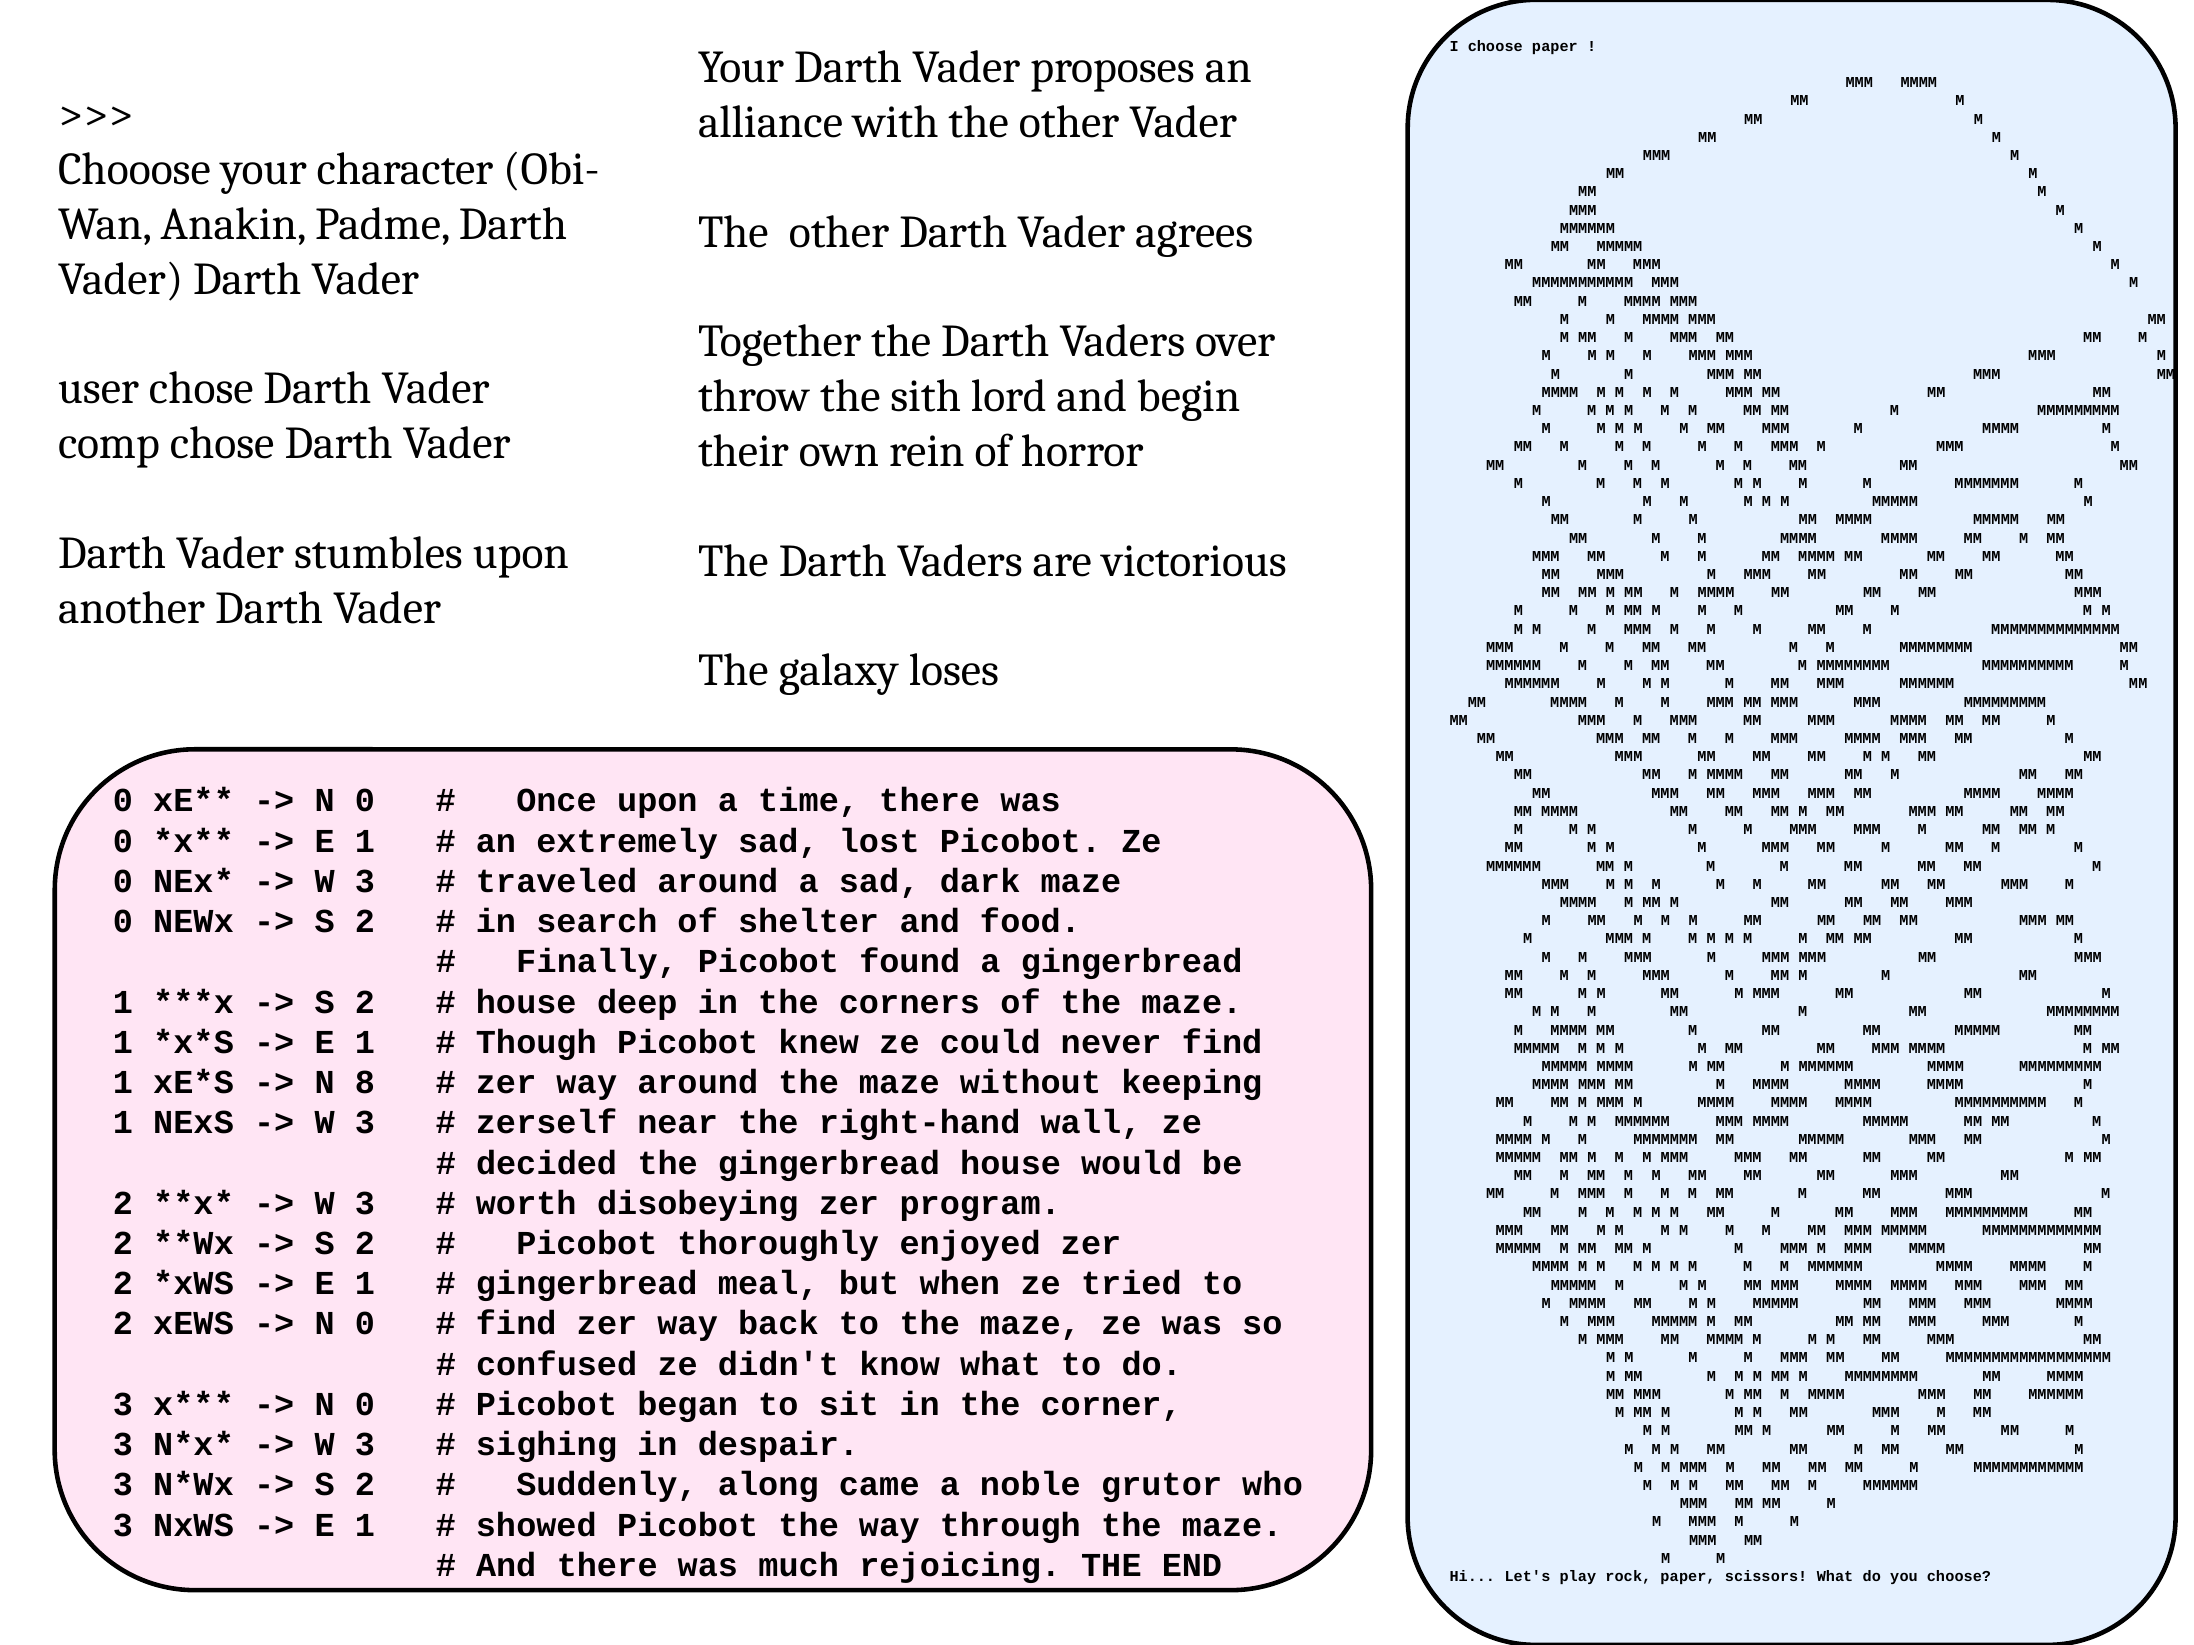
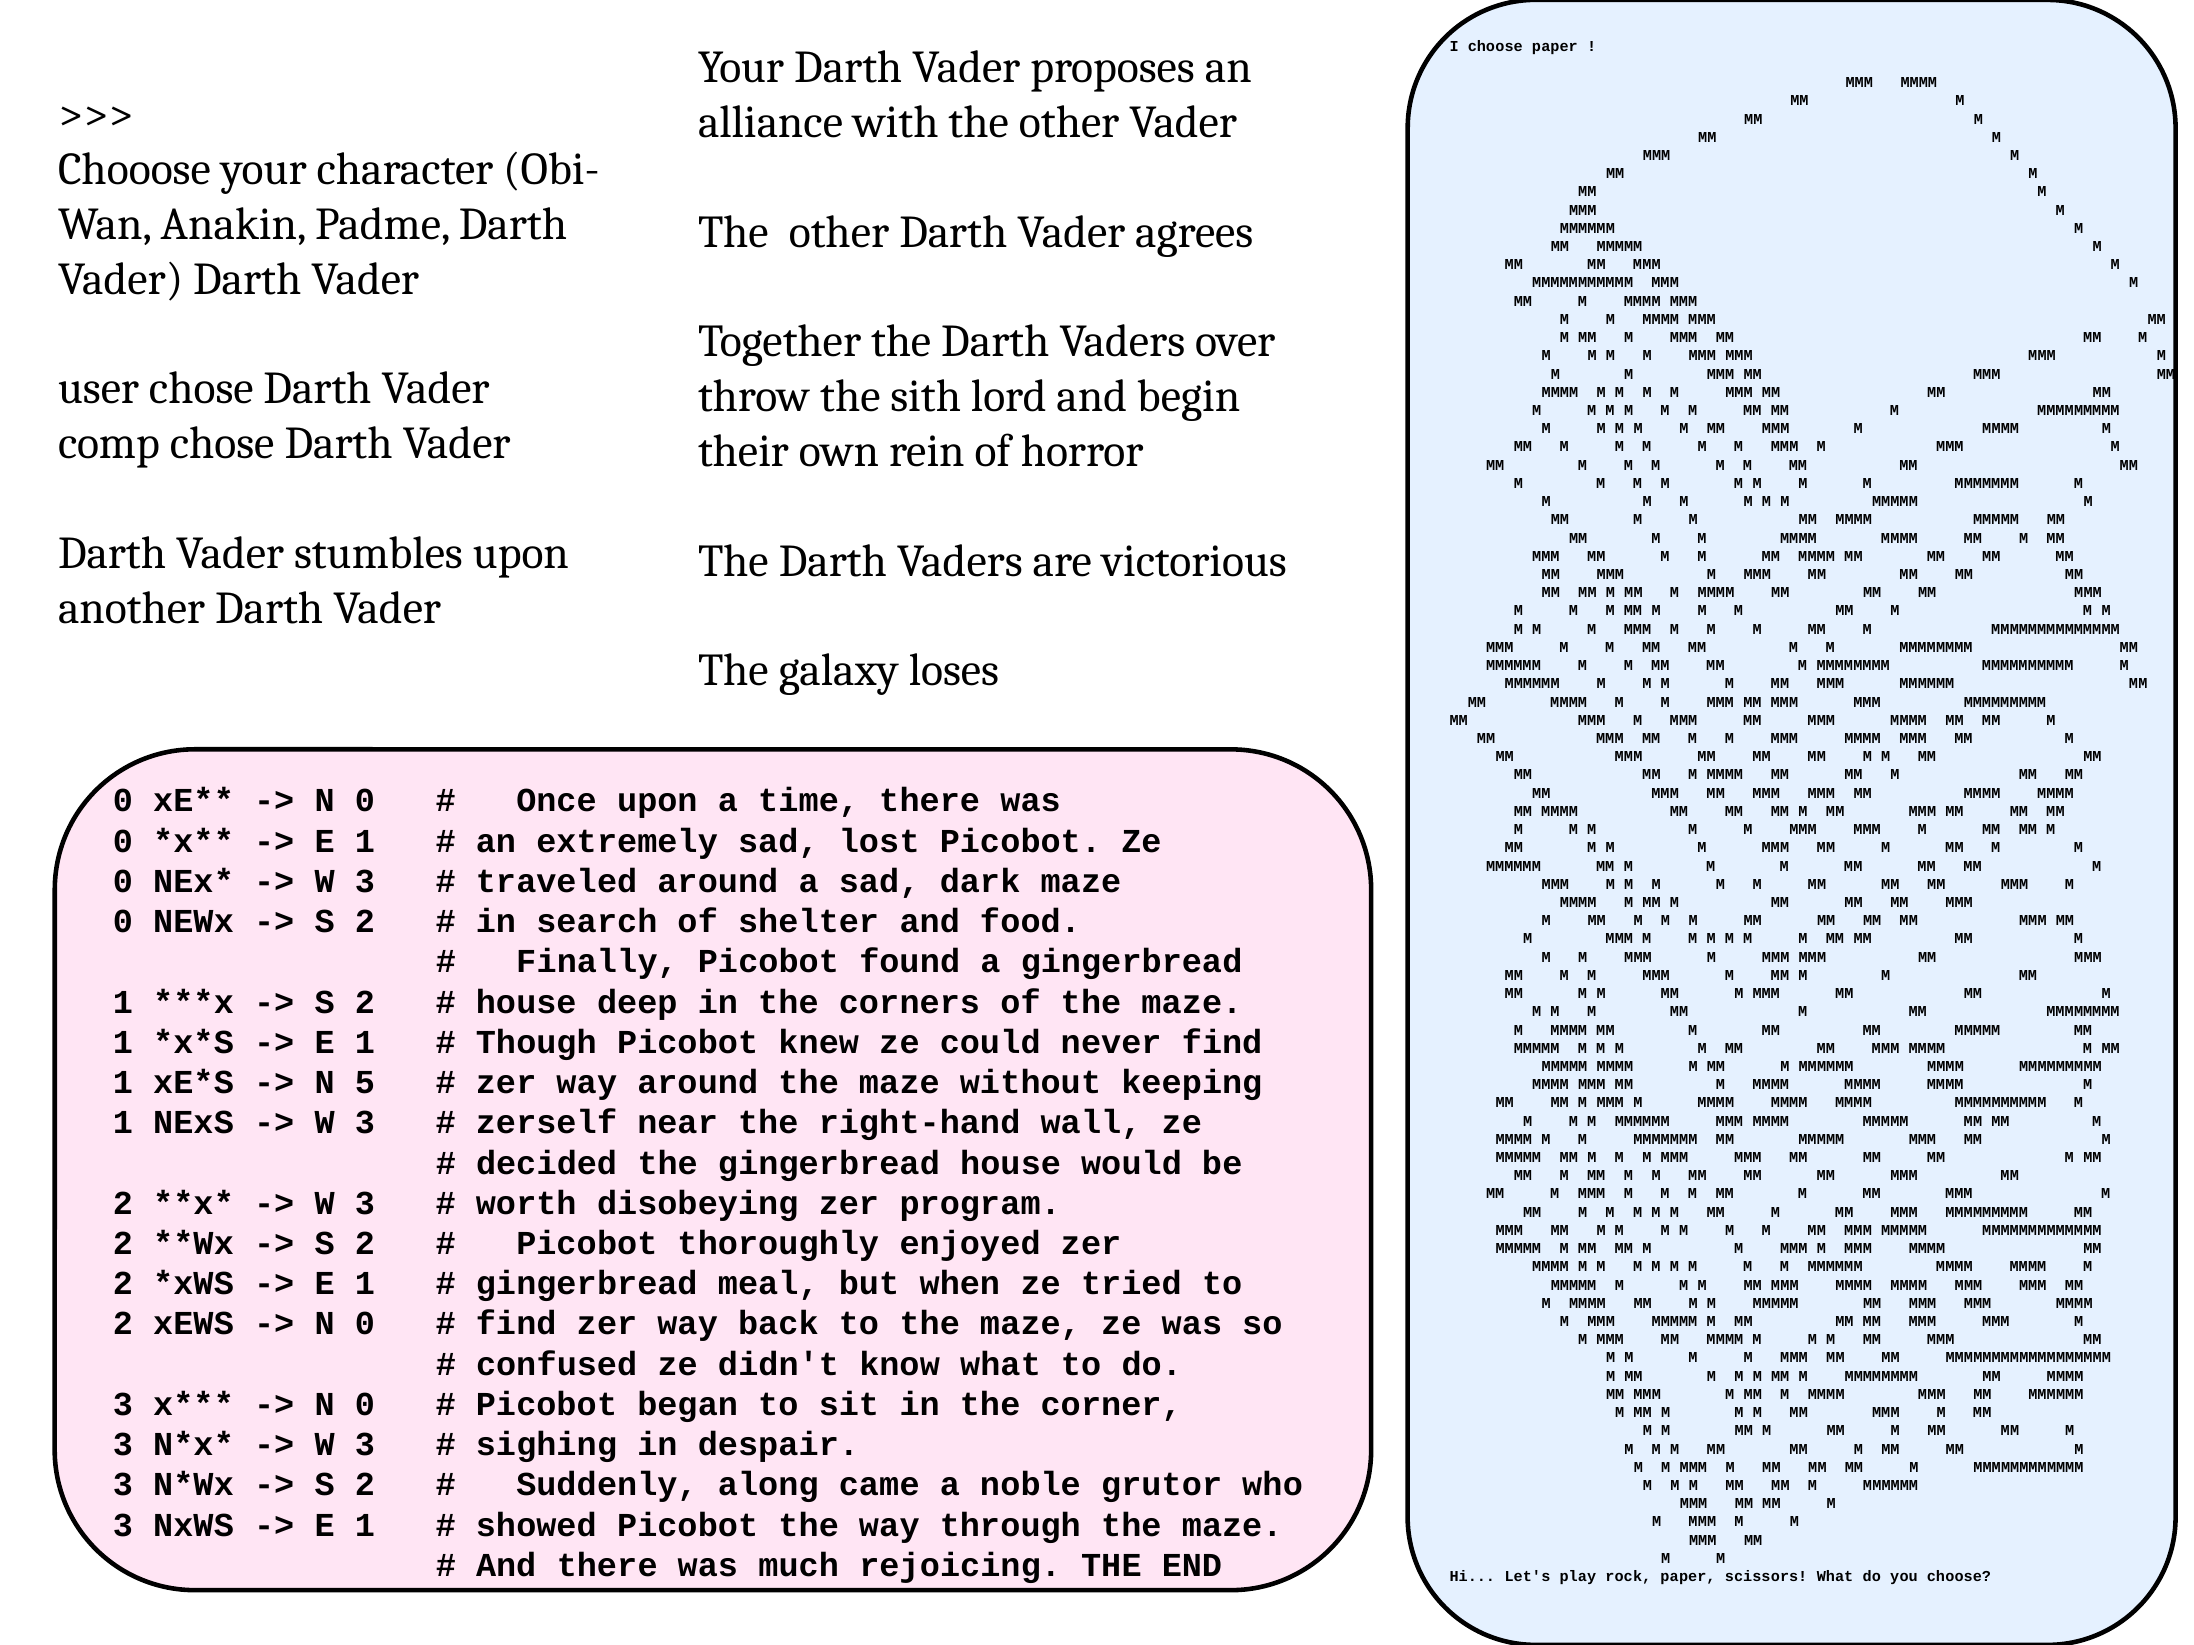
8: 8 -> 5
